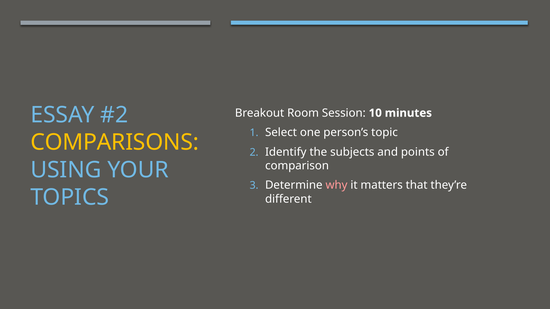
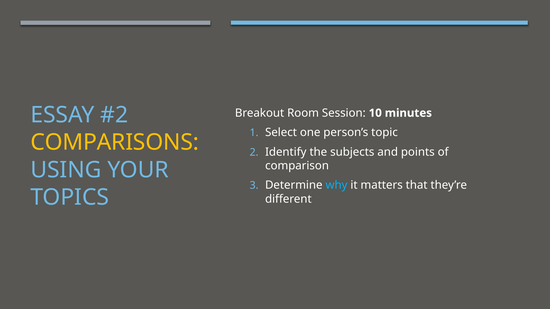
why colour: pink -> light blue
